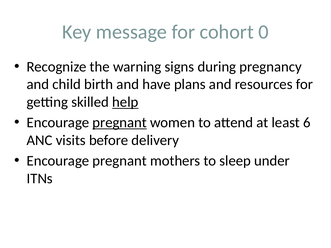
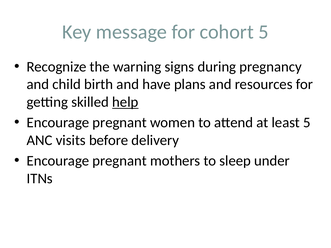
cohort 0: 0 -> 5
pregnant at (120, 123) underline: present -> none
least 6: 6 -> 5
